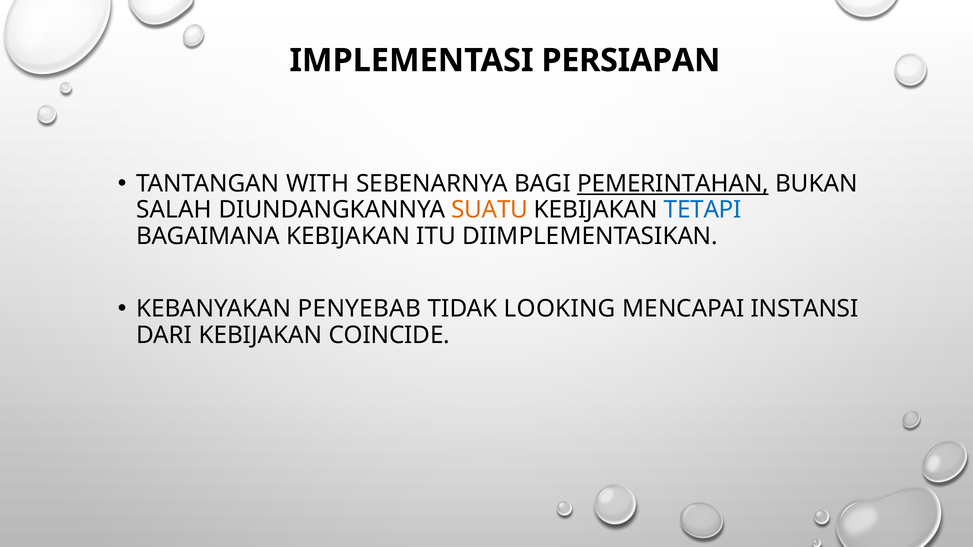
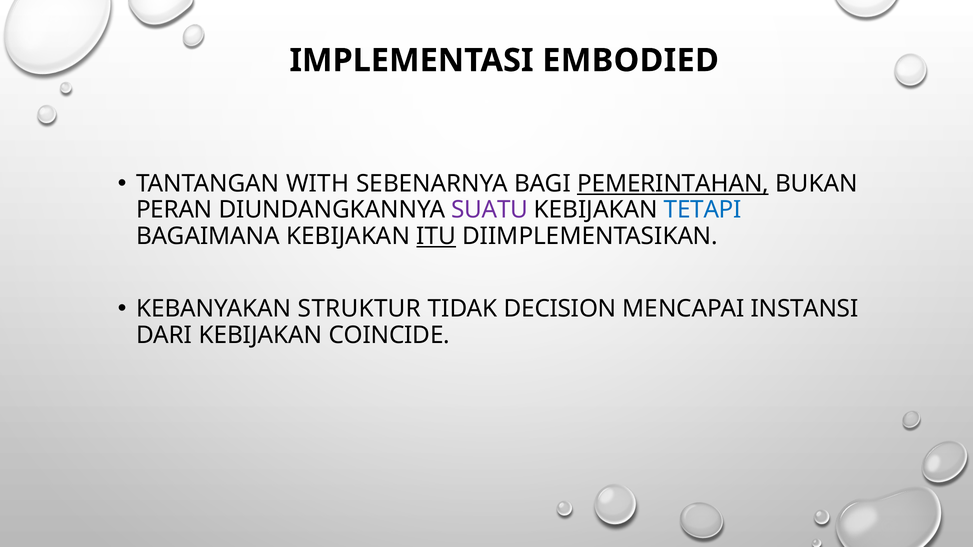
PERSIAPAN: PERSIAPAN -> EMBODIED
SALAH: SALAH -> PERAN
SUATU colour: orange -> purple
ITU underline: none -> present
PENYEBAB: PENYEBAB -> STRUKTUR
LOOKING: LOOKING -> DECISION
